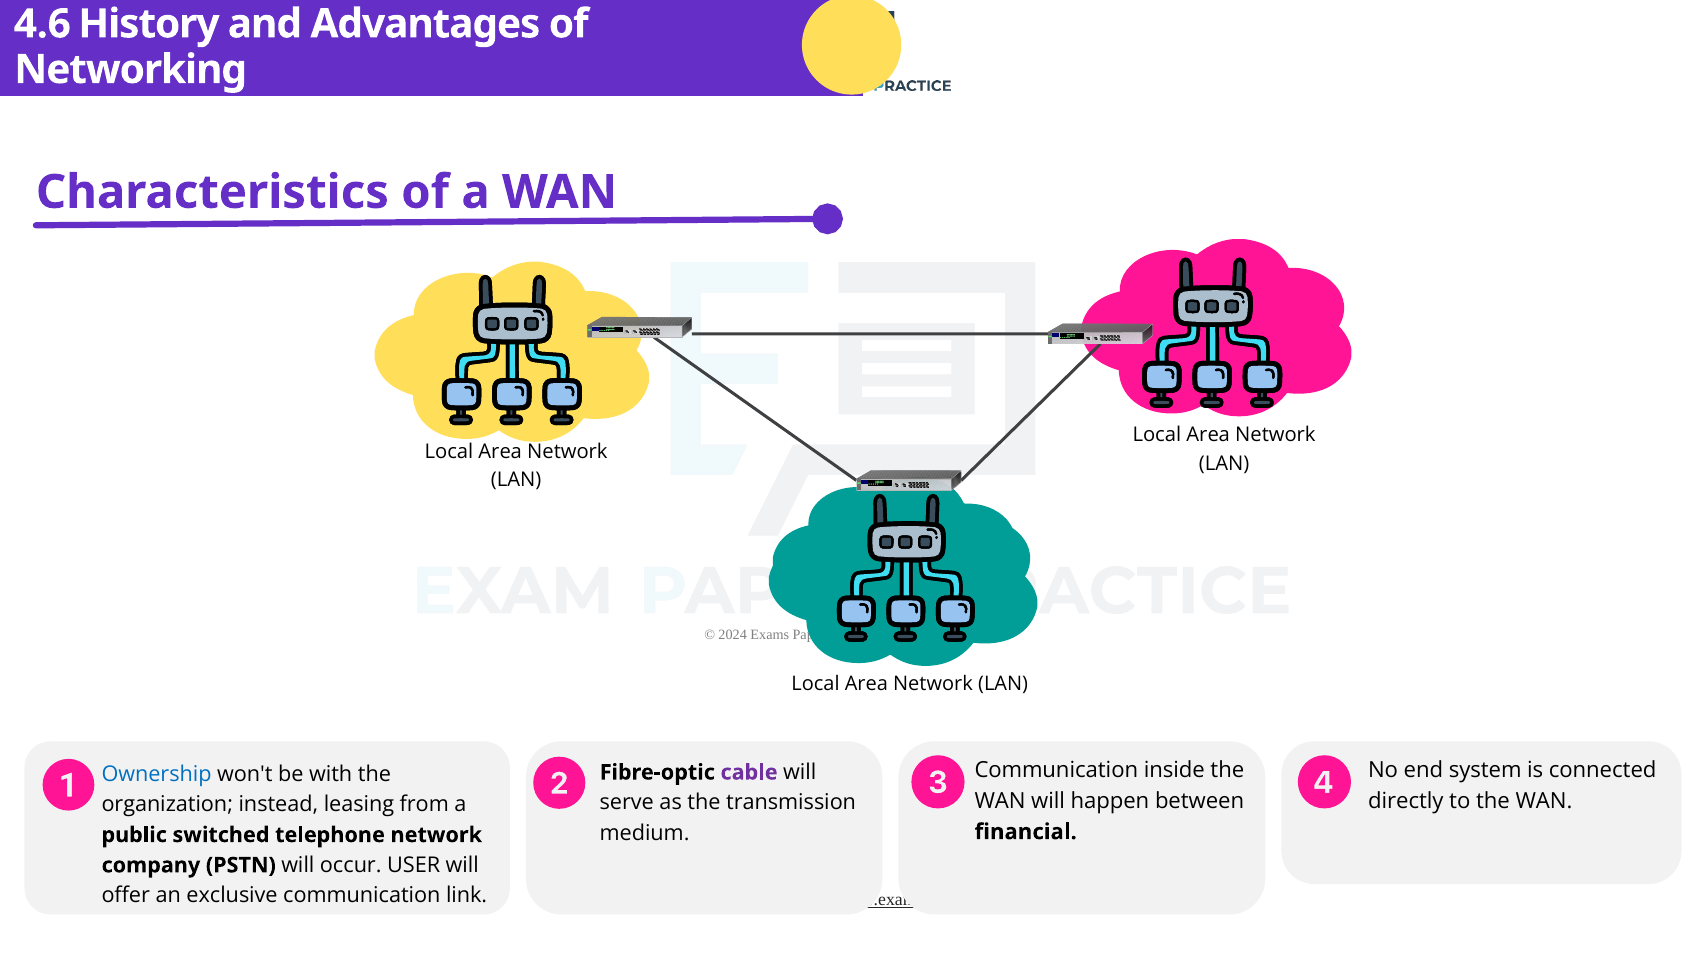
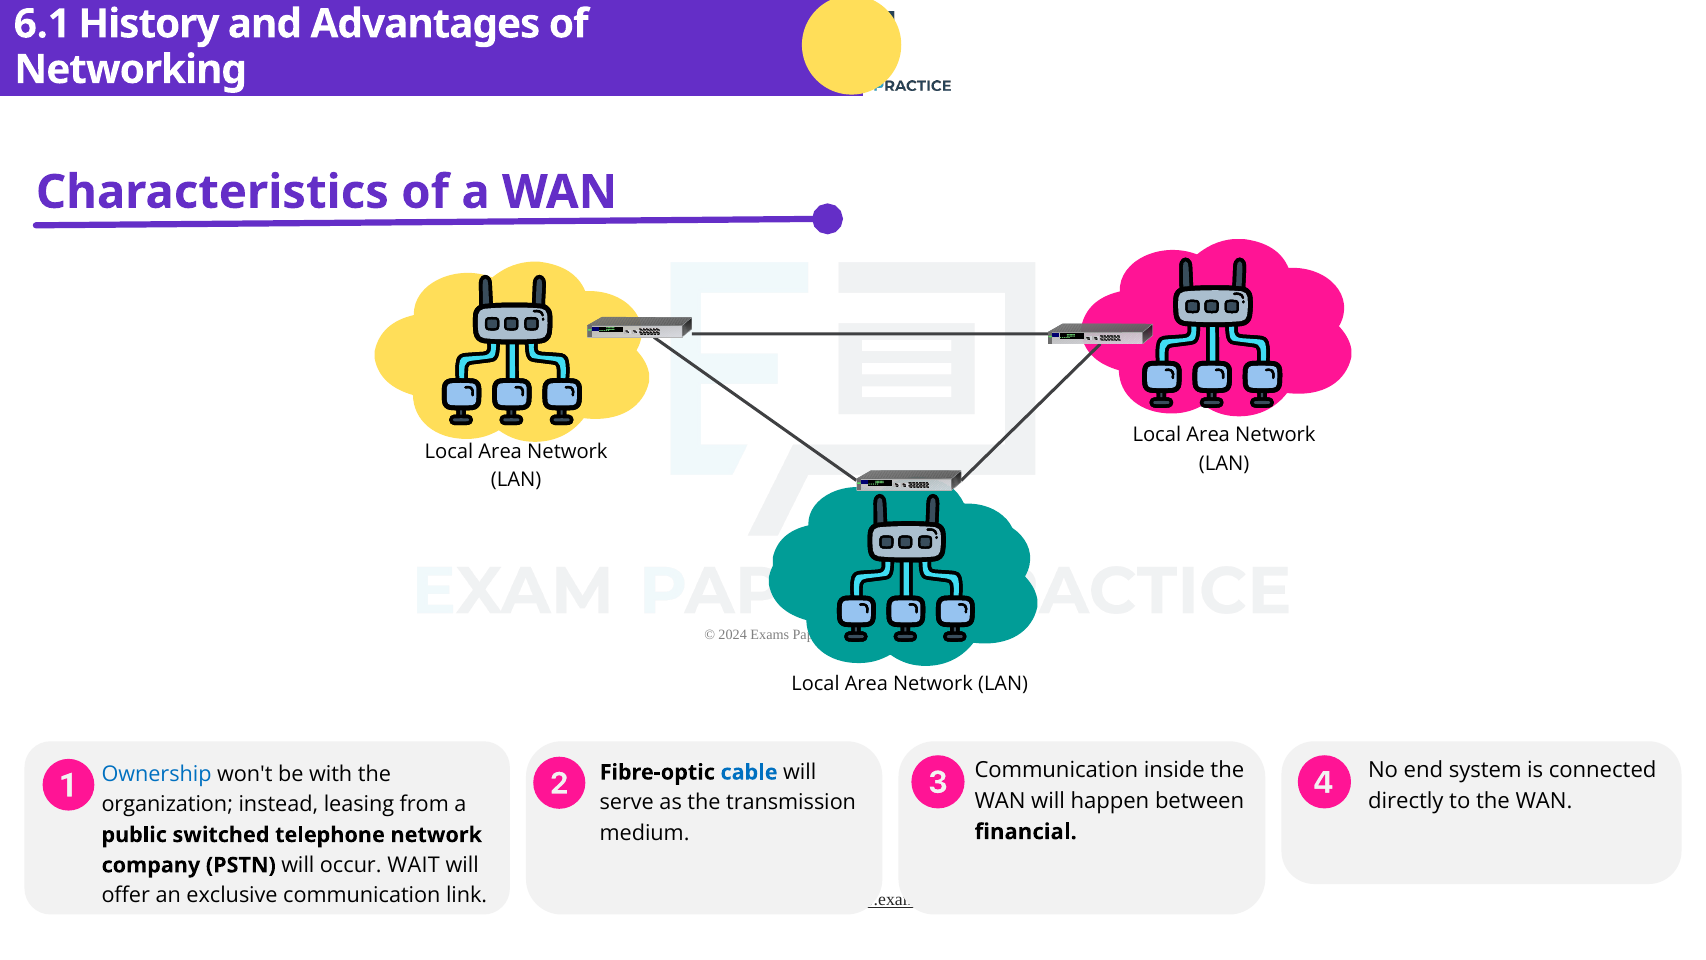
4.6: 4.6 -> 6.1
cable colour: purple -> blue
USER: USER -> WAIT
